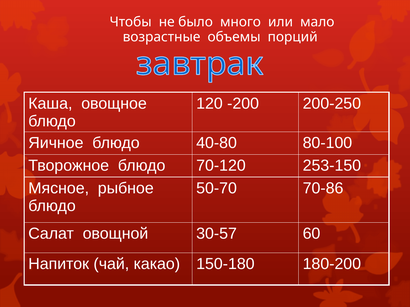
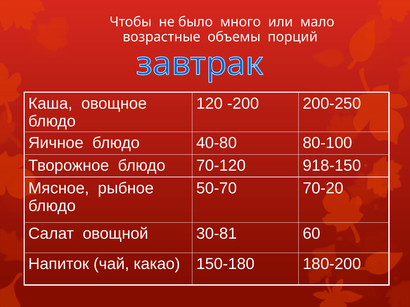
253-150: 253-150 -> 918-150
70-86: 70-86 -> 70-20
30-57: 30-57 -> 30-81
